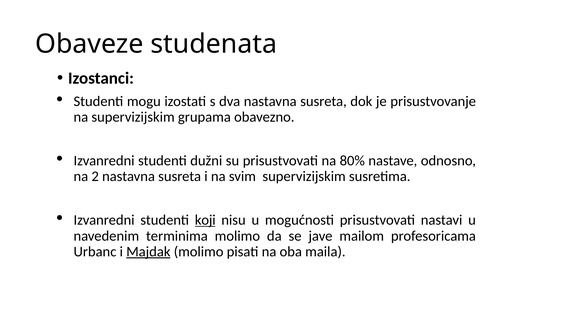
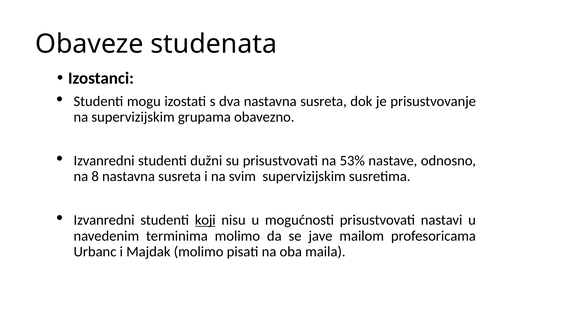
80%: 80% -> 53%
2: 2 -> 8
Majdak underline: present -> none
